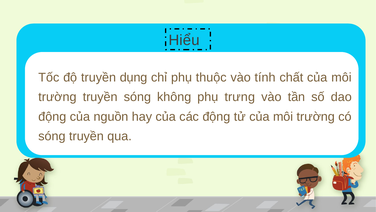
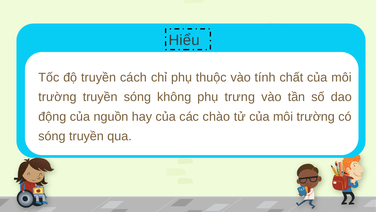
dụng: dụng -> cách
các động: động -> chào
